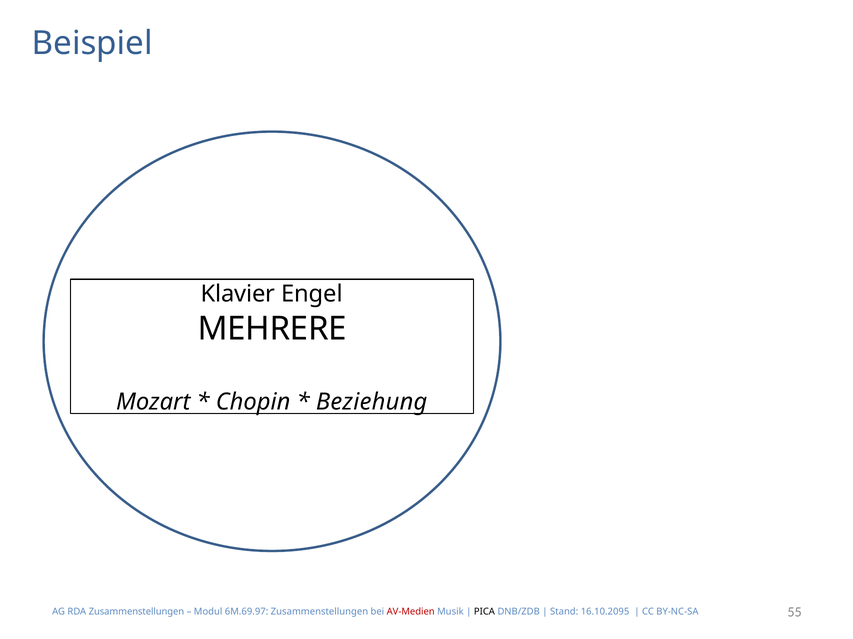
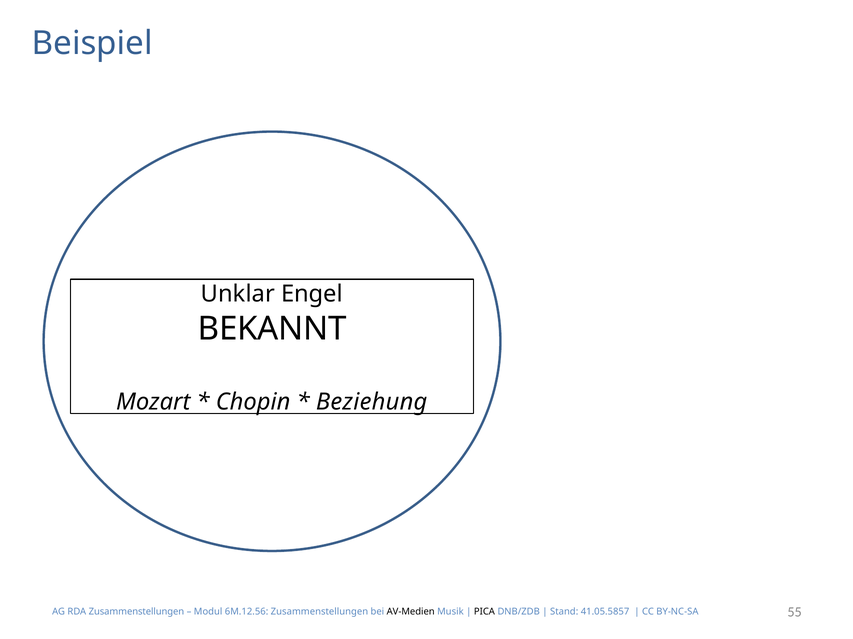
Klavier: Klavier -> Unklar
MEHRERE: MEHRERE -> BEKANNT
6M.69.97: 6M.69.97 -> 6M.12.56
AV-Medien colour: red -> black
16.10.2095: 16.10.2095 -> 41.05.5857
